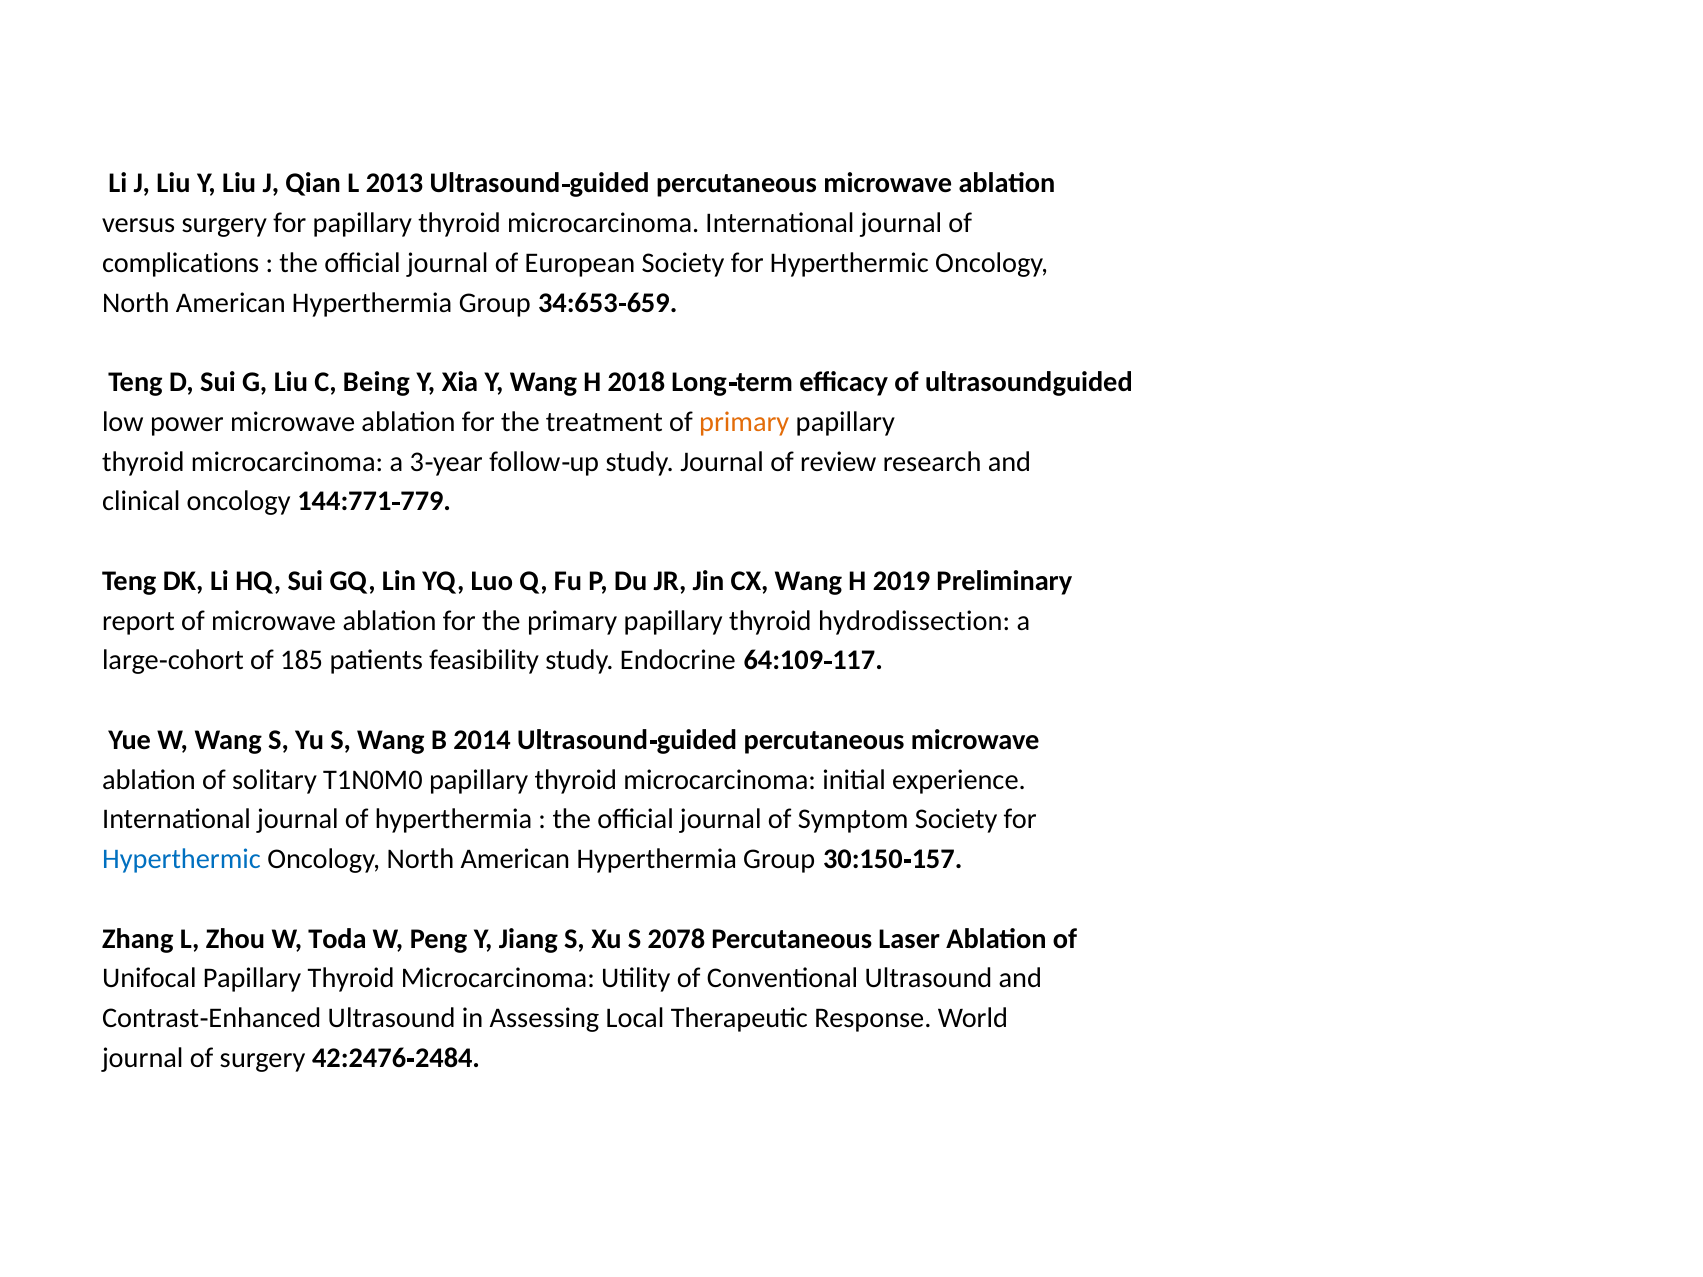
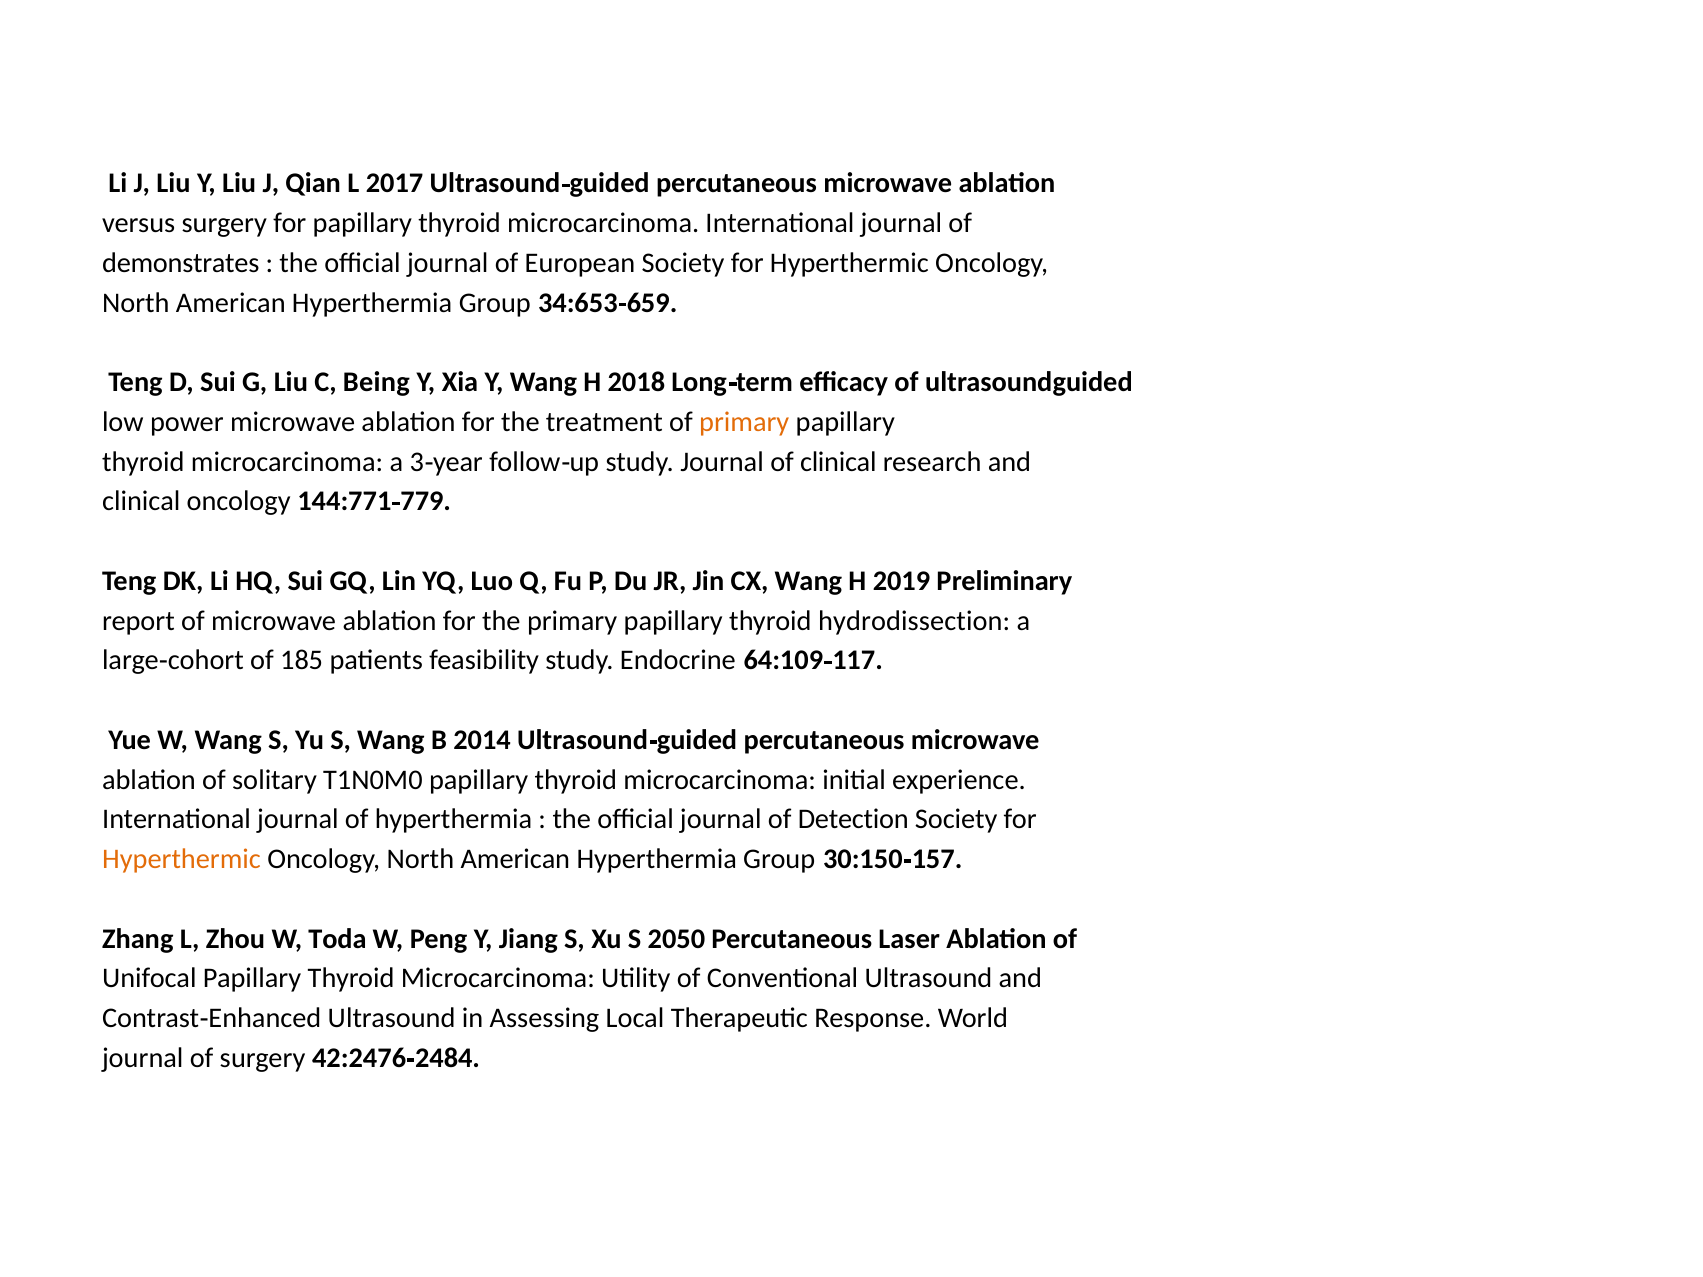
2013: 2013 -> 2017
complications: complications -> demonstrates
of review: review -> clinical
Symptom: Symptom -> Detection
Hyperthermic at (182, 860) colour: blue -> orange
2078: 2078 -> 2050
